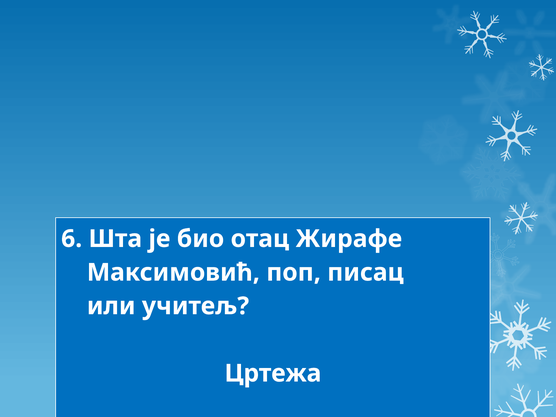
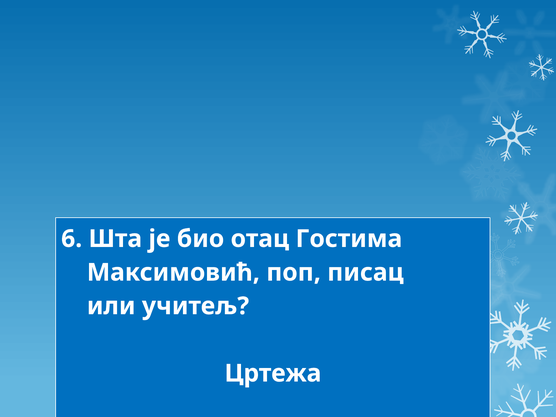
Жирафе: Жирафе -> Гостима
